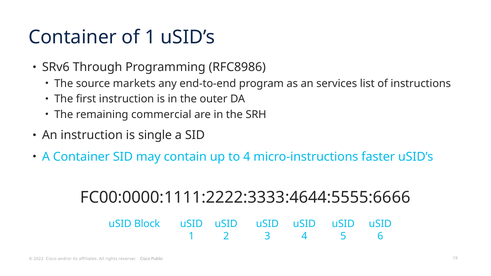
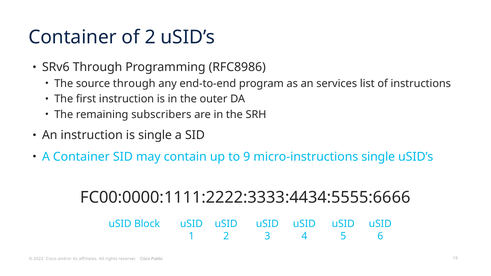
of 1: 1 -> 2
source markets: markets -> through
commercial: commercial -> subscribers
to 4: 4 -> 9
micro-instructions faster: faster -> single
FC00:0000:1111:2222:3333:4644:5555:6666: FC00:0000:1111:2222:3333:4644:5555:6666 -> FC00:0000:1111:2222:3333:4434:5555:6666
